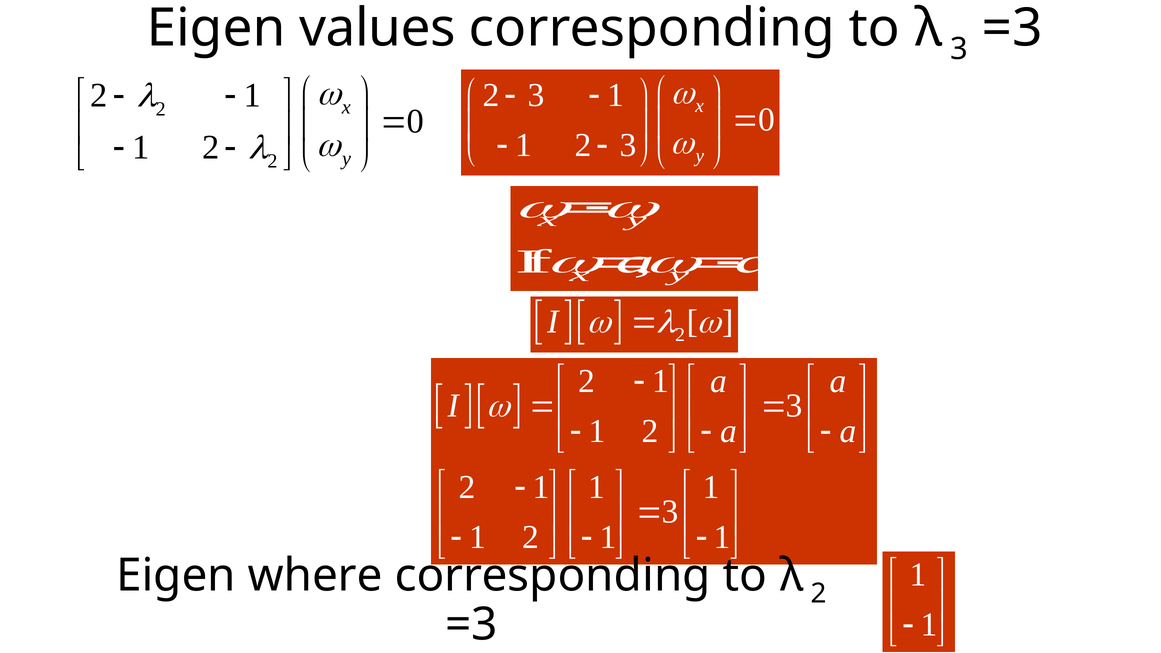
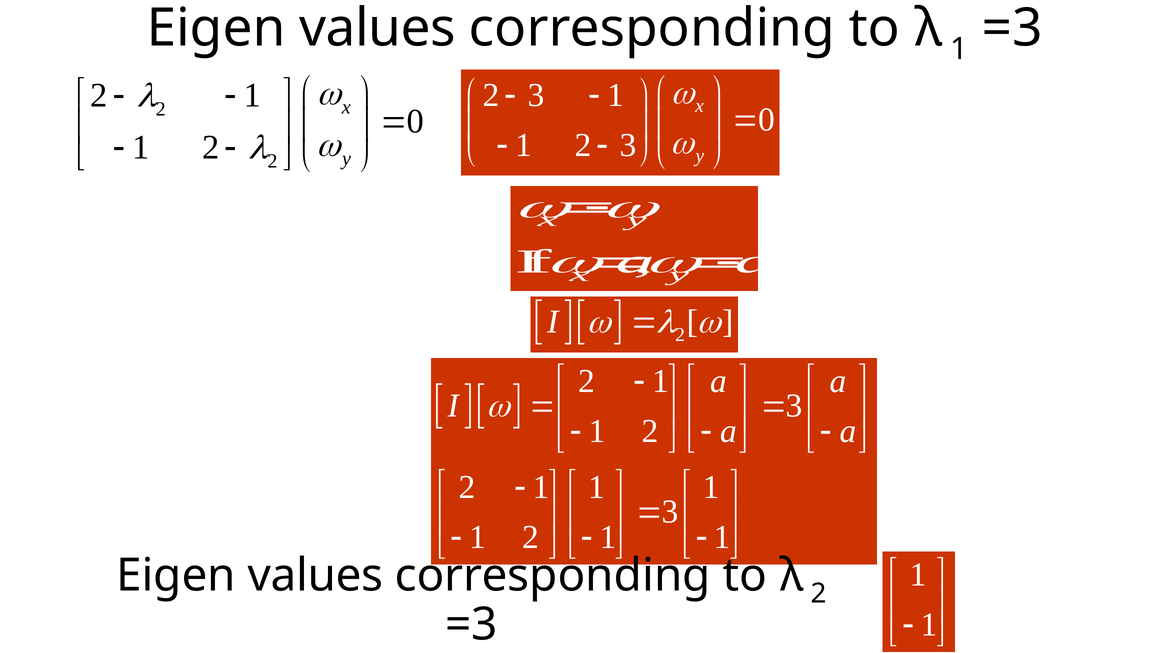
λ 3: 3 -> 1
where at (315, 576): where -> values
